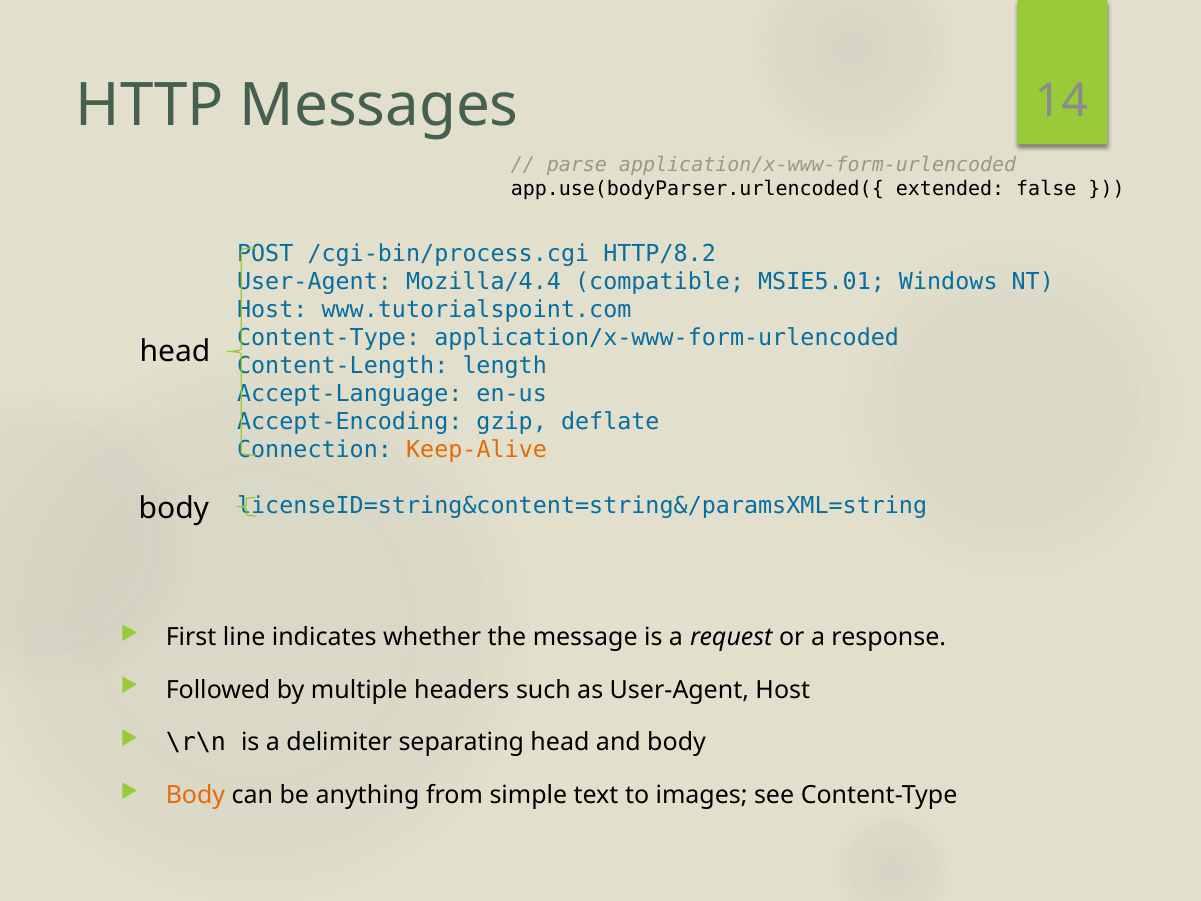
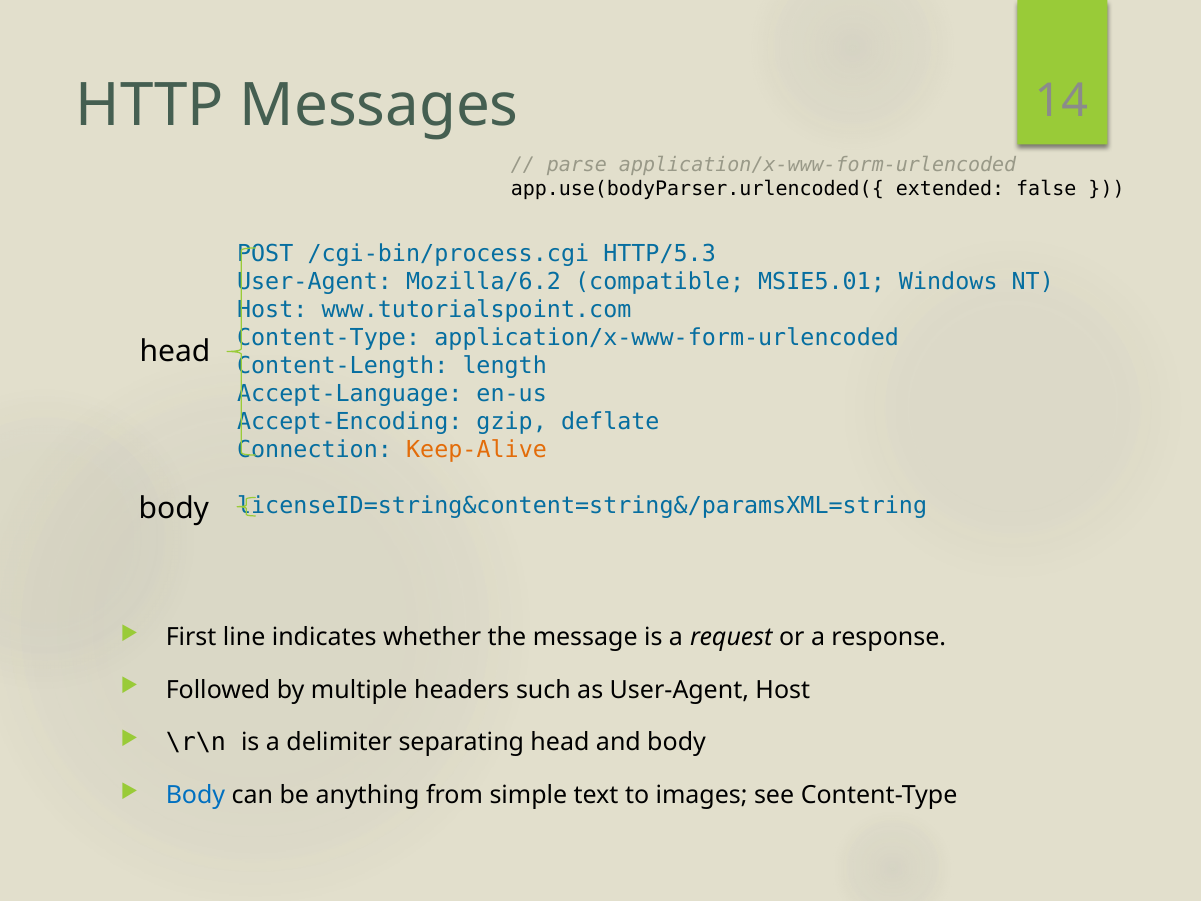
HTTP/8.2: HTTP/8.2 -> HTTP/5.3
Mozilla/4.4: Mozilla/4.4 -> Mozilla/6.2
Body at (195, 795) colour: orange -> blue
